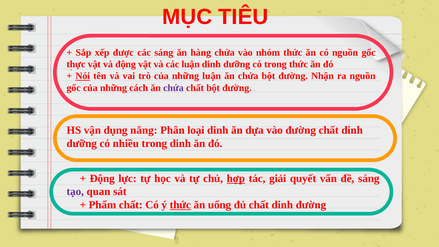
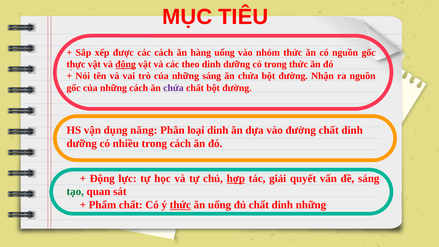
các sáng: sáng -> cách
hàng chứa: chứa -> uống
động at (126, 64) underline: none -> present
các luận: luận -> theo
Nói underline: present -> none
những luận: luận -> sáng
trong dinh: dinh -> cách
tạo colour: purple -> green
dinh đường: đường -> những
